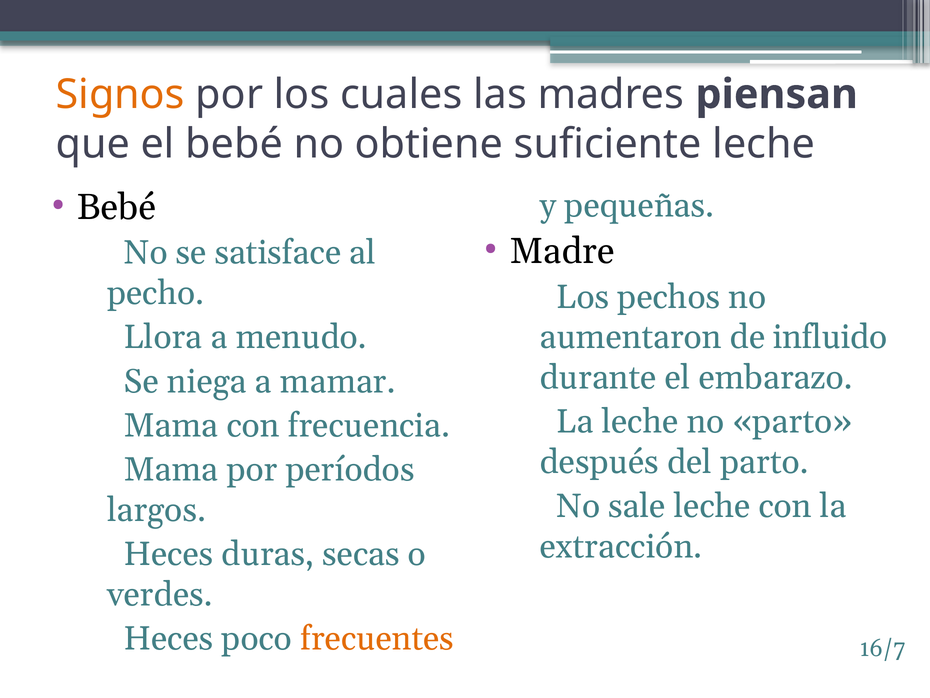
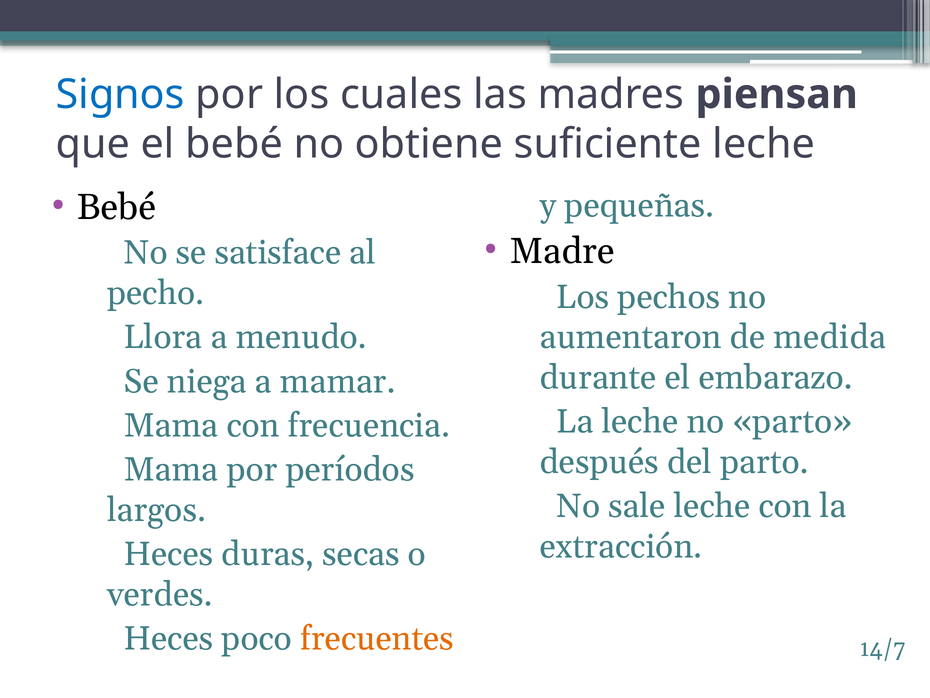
Signos colour: orange -> blue
influido: influido -> medida
16/7: 16/7 -> 14/7
